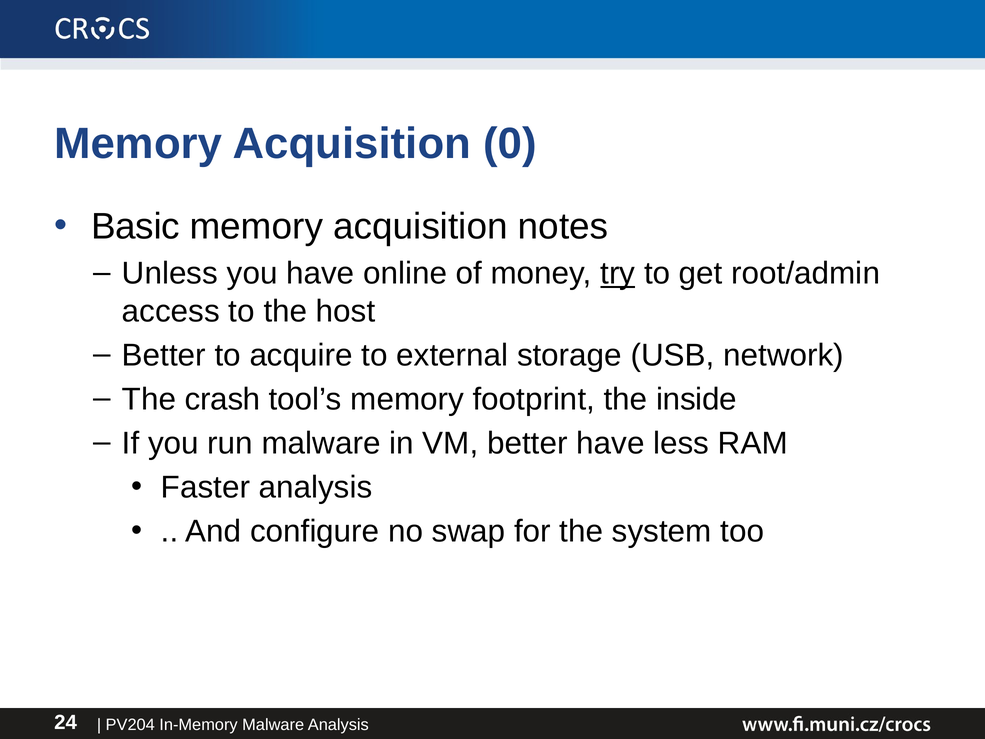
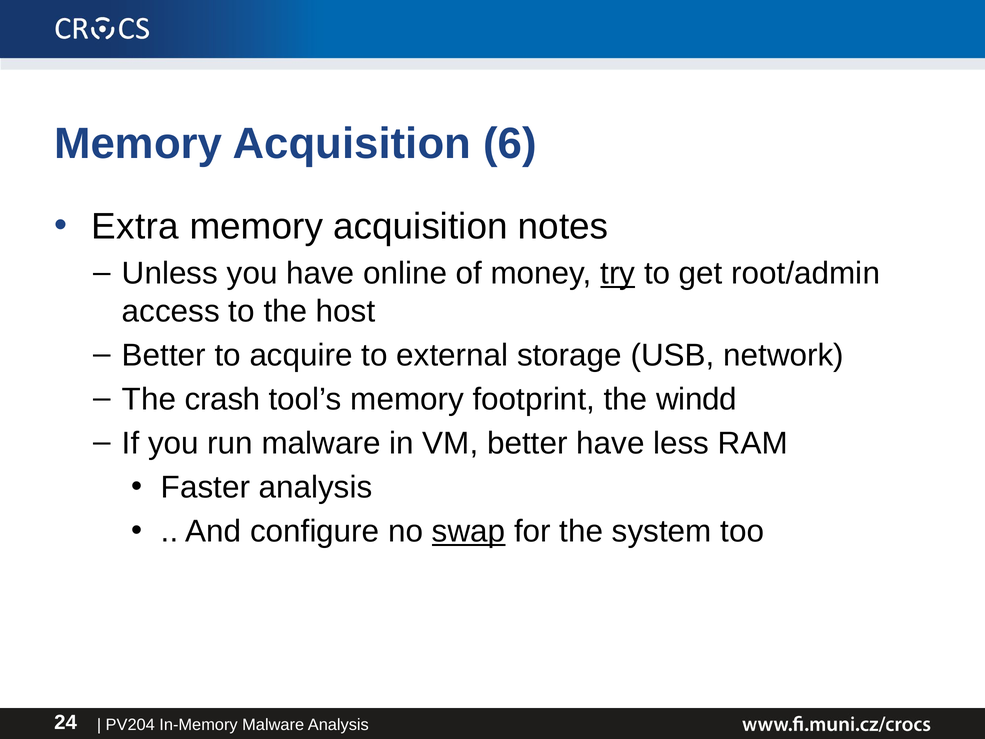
0: 0 -> 6
Basic: Basic -> Extra
inside: inside -> windd
swap underline: none -> present
